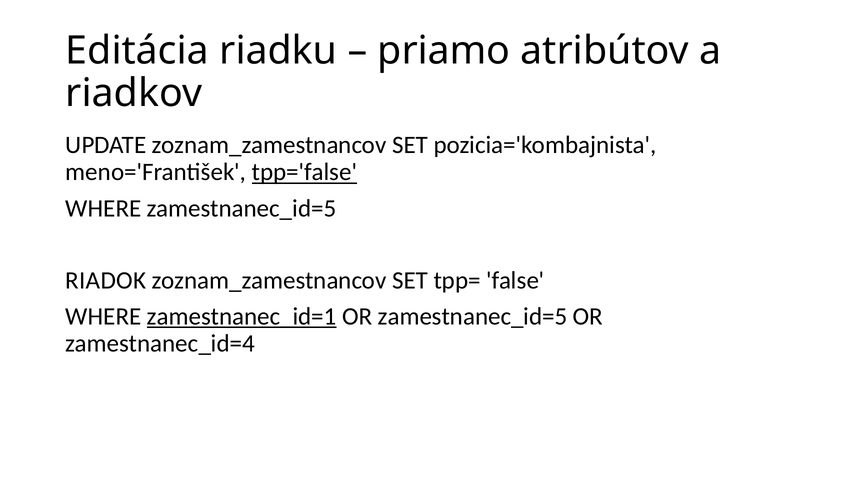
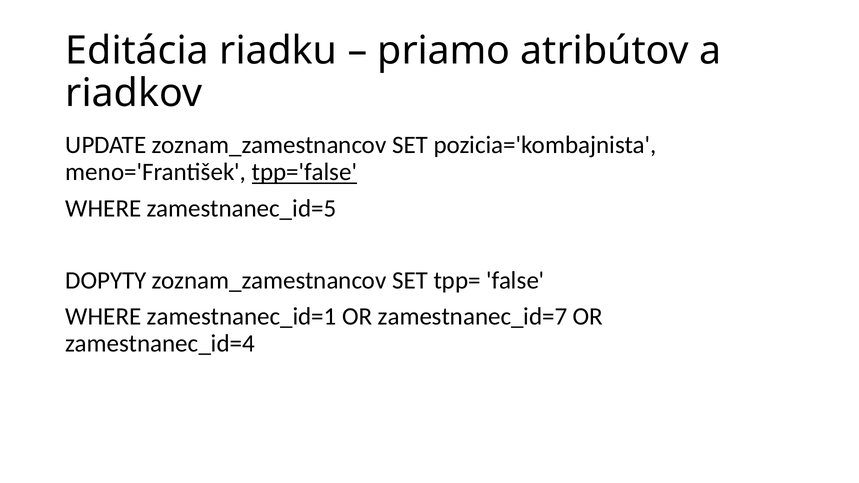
RIADOK: RIADOK -> DOPYTY
zamestnanec_id=1 underline: present -> none
OR zamestnanec_id=5: zamestnanec_id=5 -> zamestnanec_id=7
